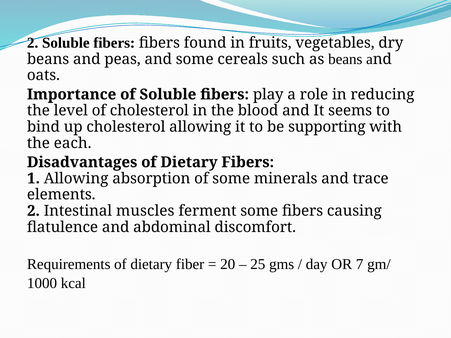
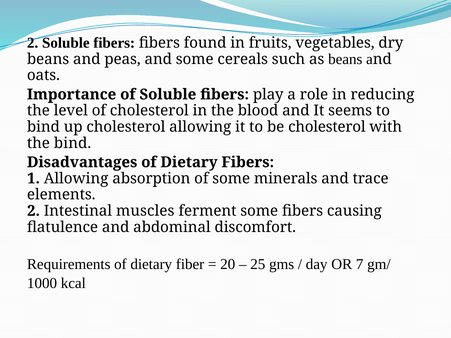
be supporting: supporting -> cholesterol
the each: each -> bind
